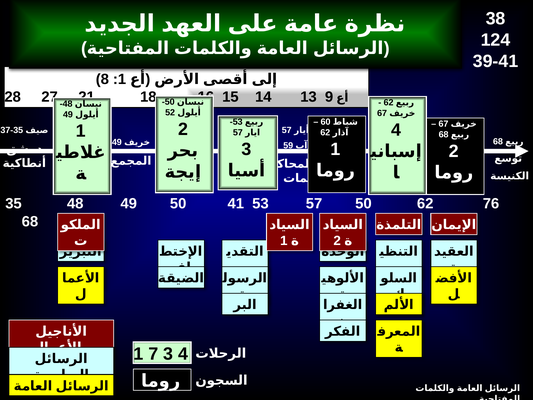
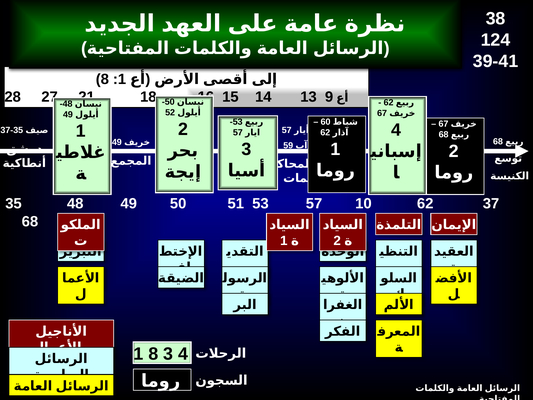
41: 41 -> 51
57 50: 50 -> 10
62 76: 76 -> 37
1 7: 7 -> 8
